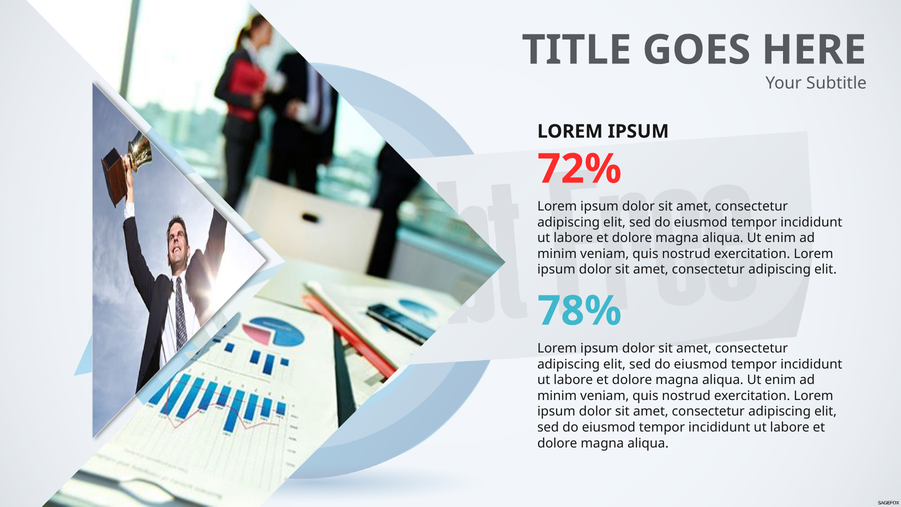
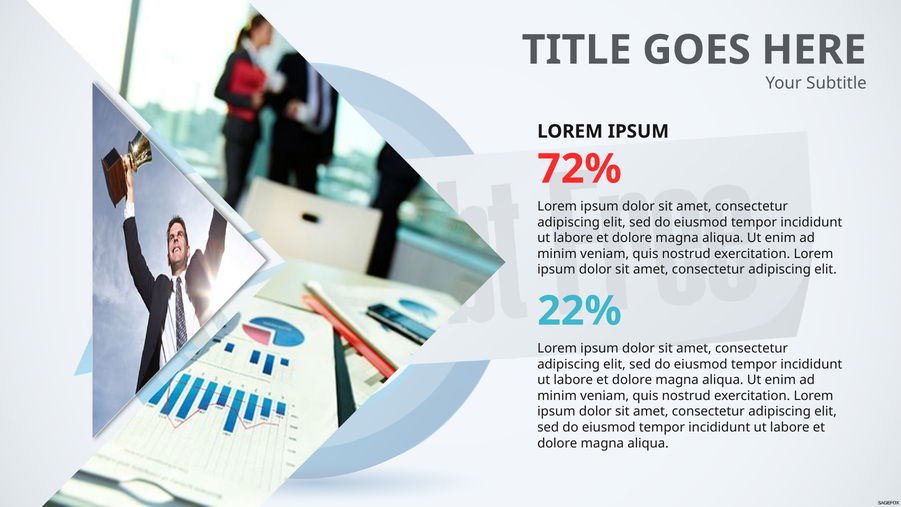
78%: 78% -> 22%
